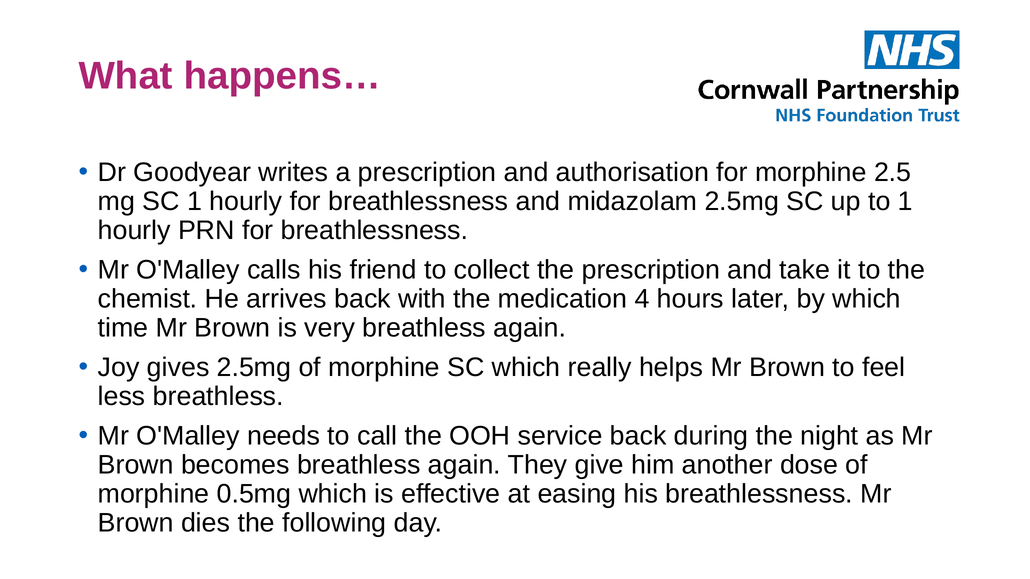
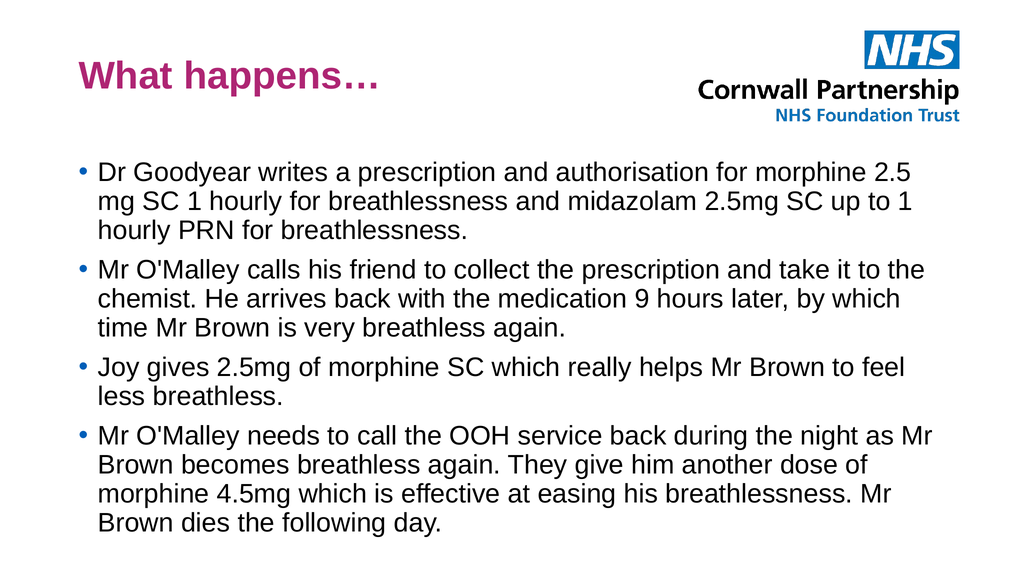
4: 4 -> 9
0.5mg: 0.5mg -> 4.5mg
